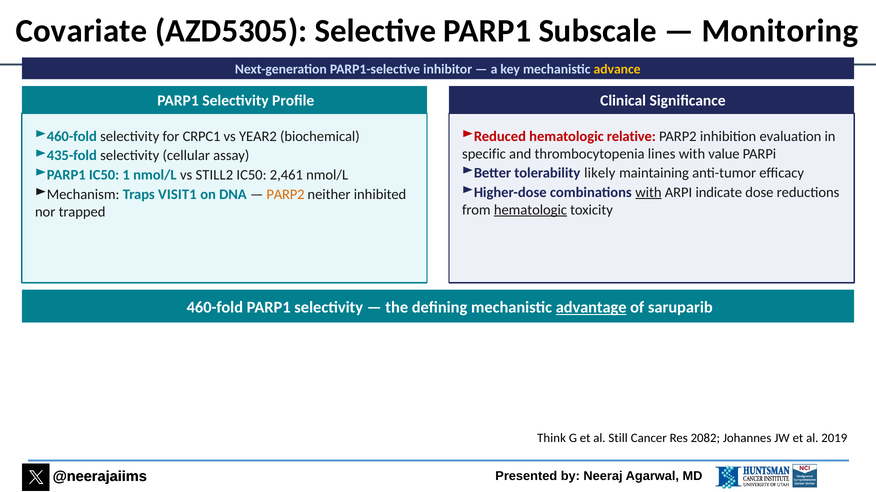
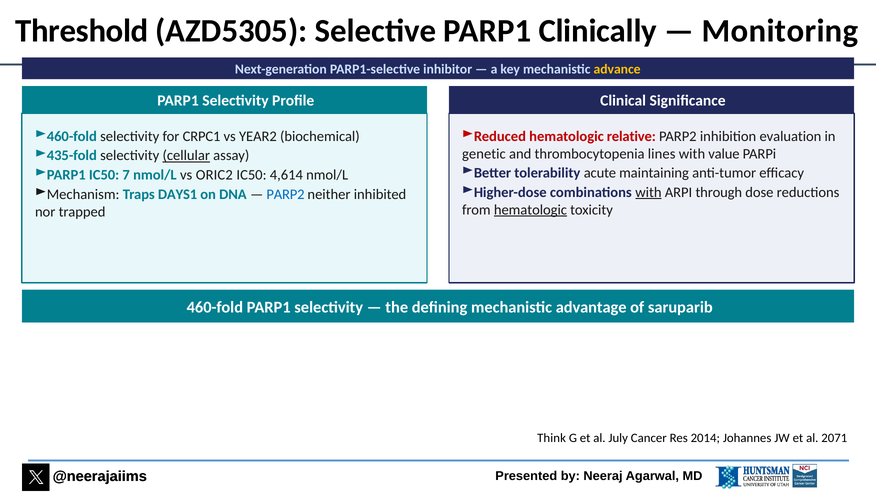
Covariate: Covariate -> Threshold
Subscale: Subscale -> Clinically
specific: specific -> genetic
cellular underline: none -> present
likely: likely -> acute
1: 1 -> 7
STILL2: STILL2 -> ORIC2
2,461: 2,461 -> 4,614
indicate: indicate -> through
VISIT1: VISIT1 -> DAYS1
PARP2 at (285, 195) colour: orange -> blue
advantage underline: present -> none
Still: Still -> July
2082: 2082 -> 2014
2019: 2019 -> 2071
